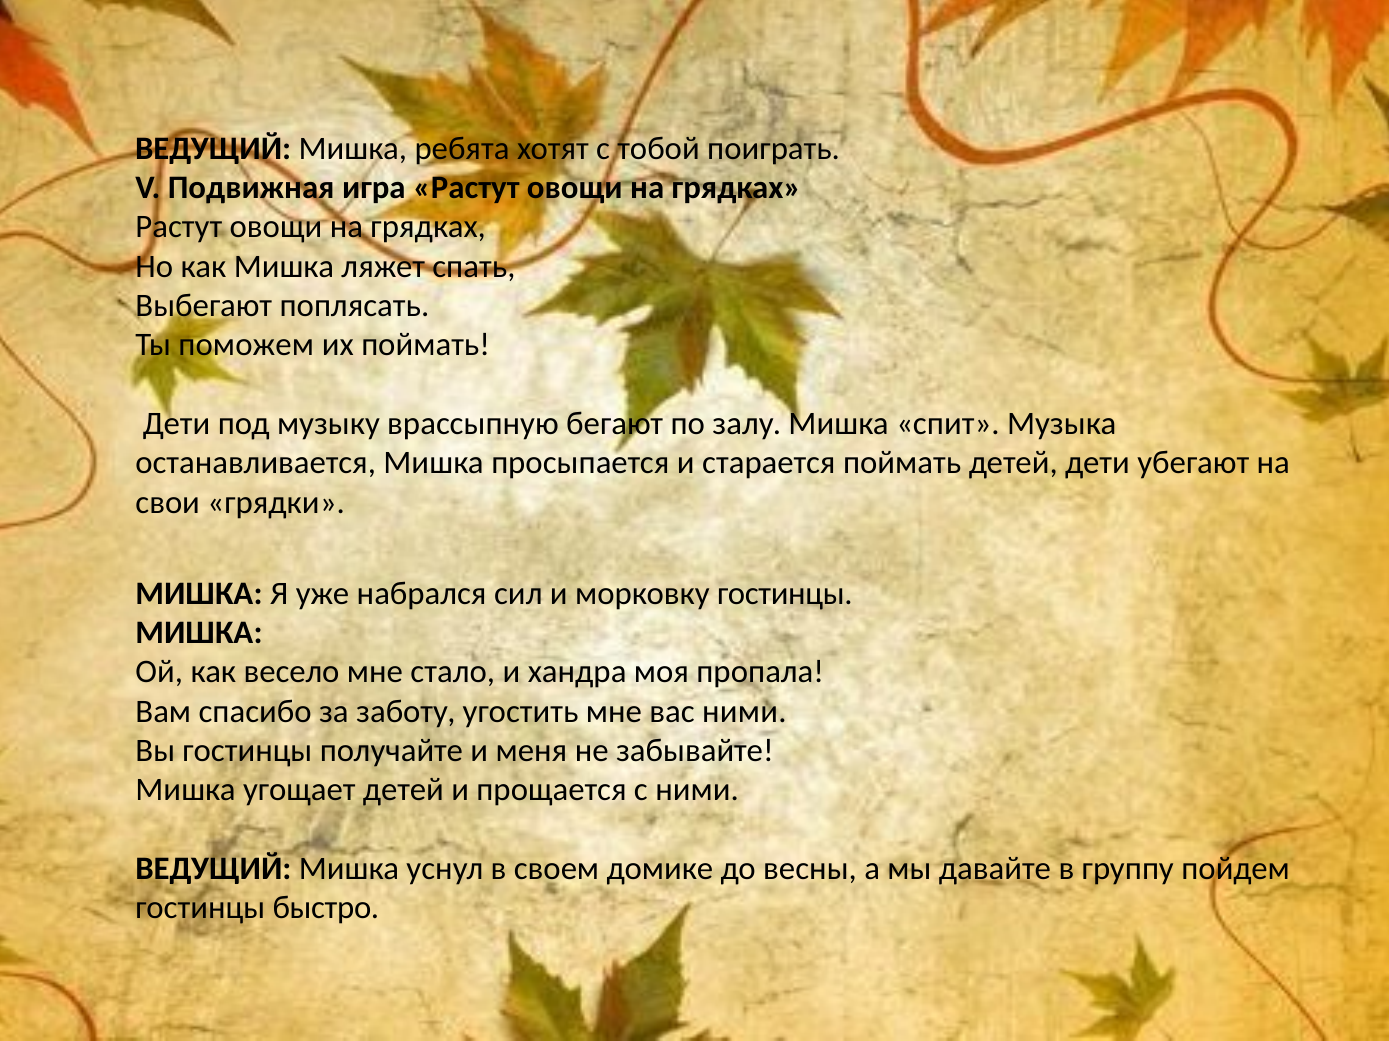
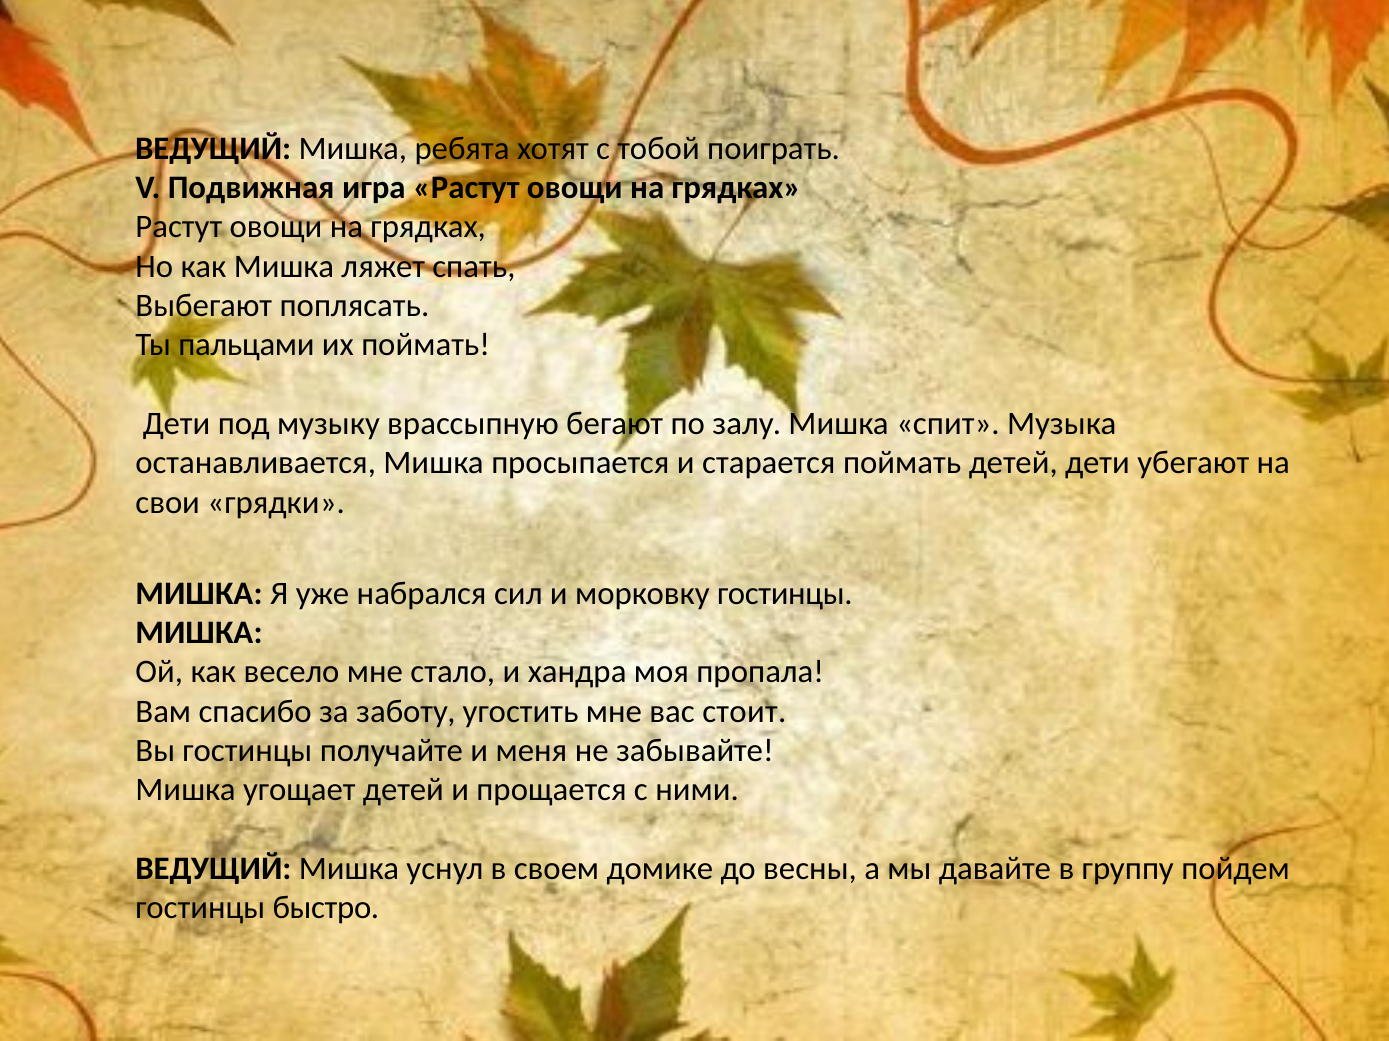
поможем: поможем -> пальцами
вас ними: ними -> стоит
